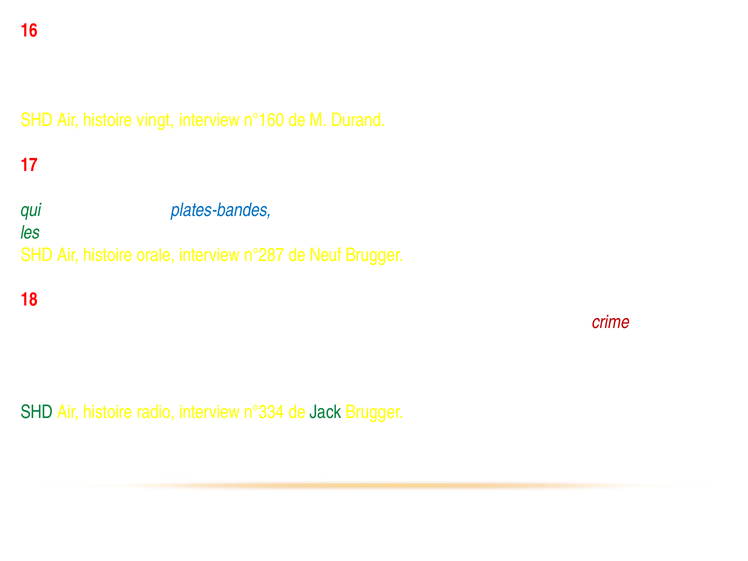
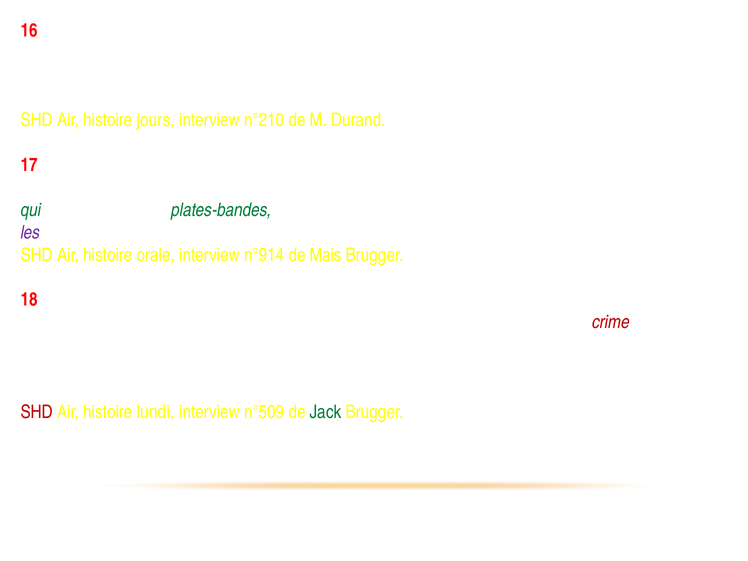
vingt: vingt -> jours
n°160: n°160 -> n°210
plates-bandes colour: blue -> green
les at (30, 232) colour: green -> purple
n°287: n°287 -> n°914
de Neuf: Neuf -> Mais
SHD at (37, 412) colour: green -> red
radio: radio -> lundi
n°334: n°334 -> n°509
